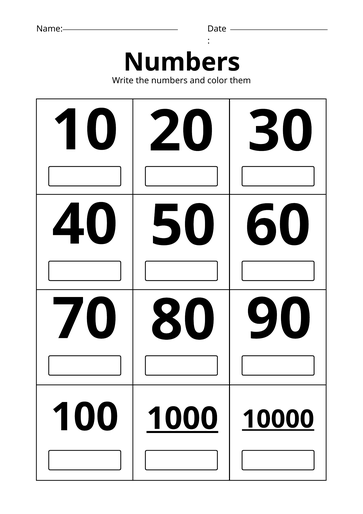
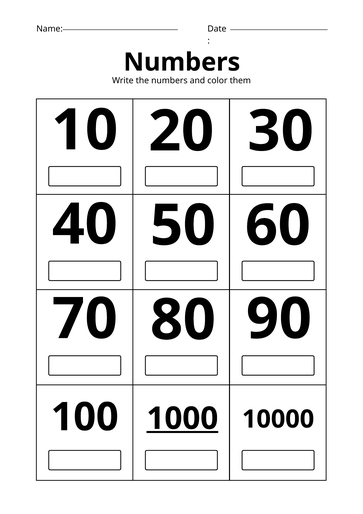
10000 underline: present -> none
